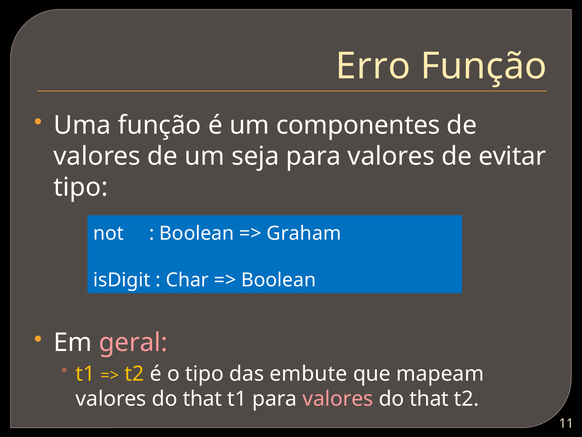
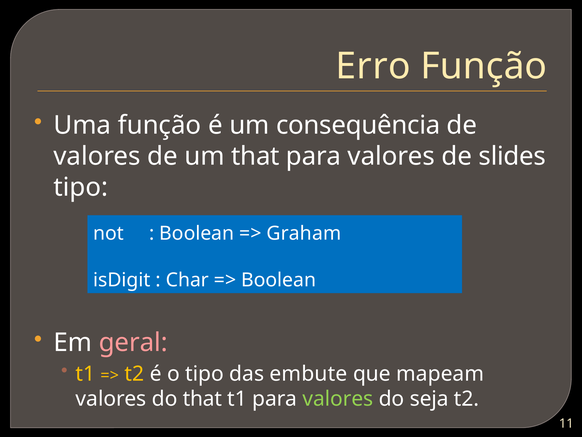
componentes: componentes -> consequência
um seja: seja -> that
evitar: evitar -> slides
valores at (338, 399) colour: pink -> light green
that at (429, 399): that -> seja
